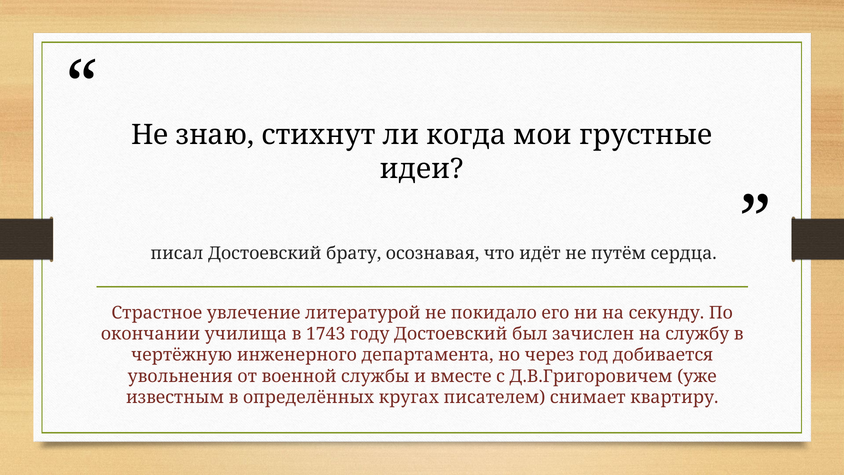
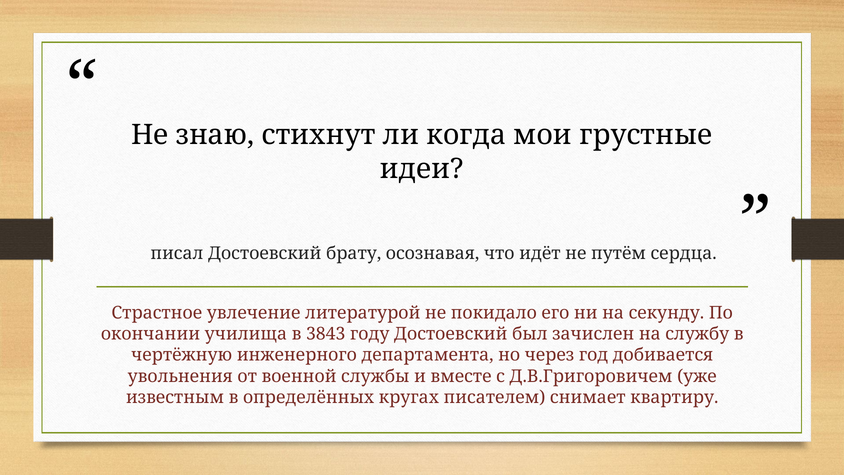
1743: 1743 -> 3843
